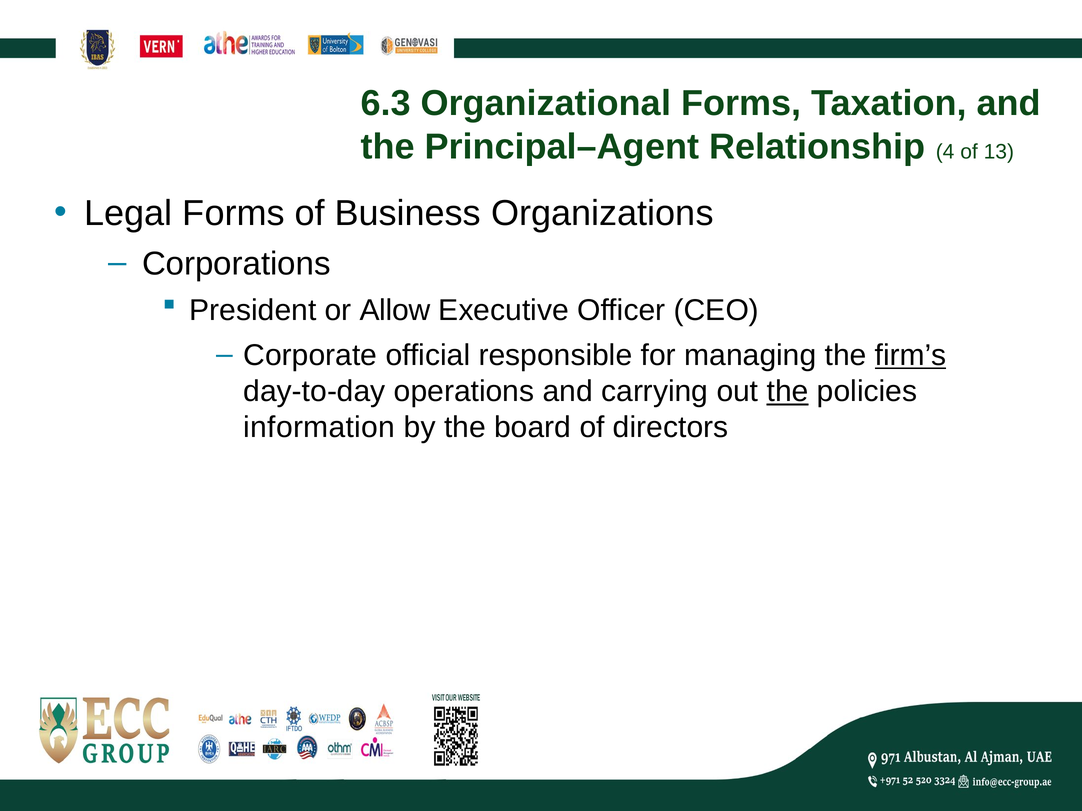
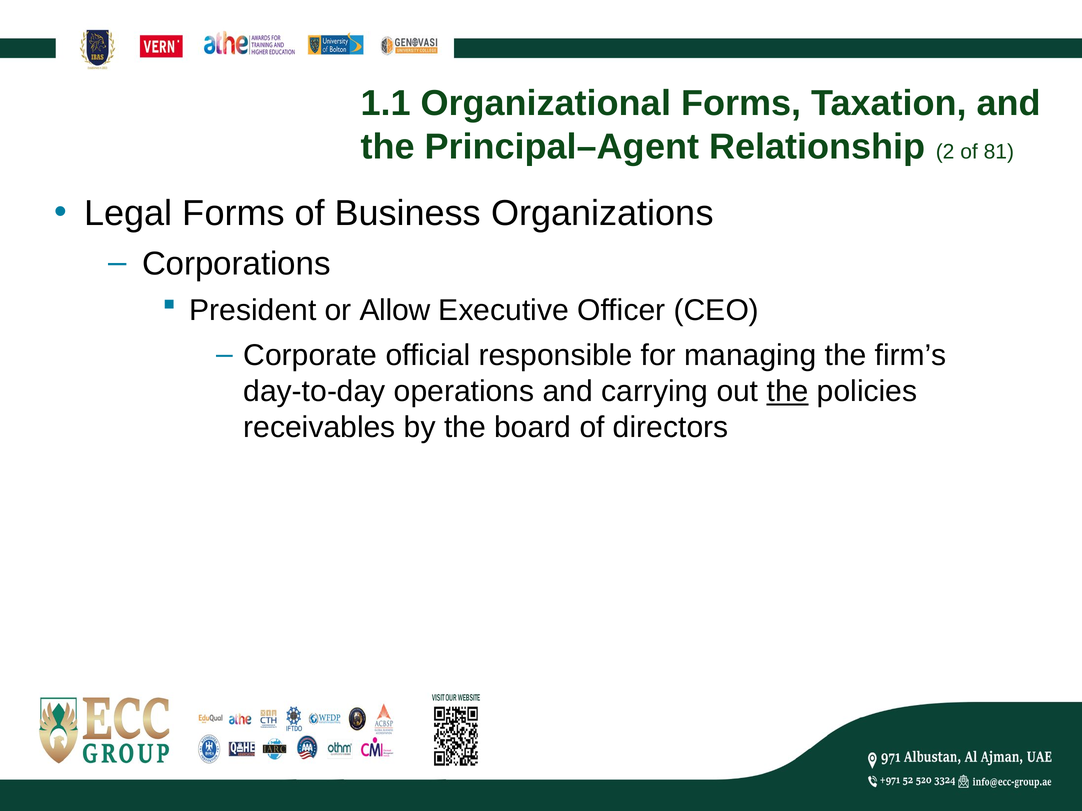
6.3: 6.3 -> 1.1
4: 4 -> 2
13: 13 -> 81
firm’s underline: present -> none
information: information -> receivables
